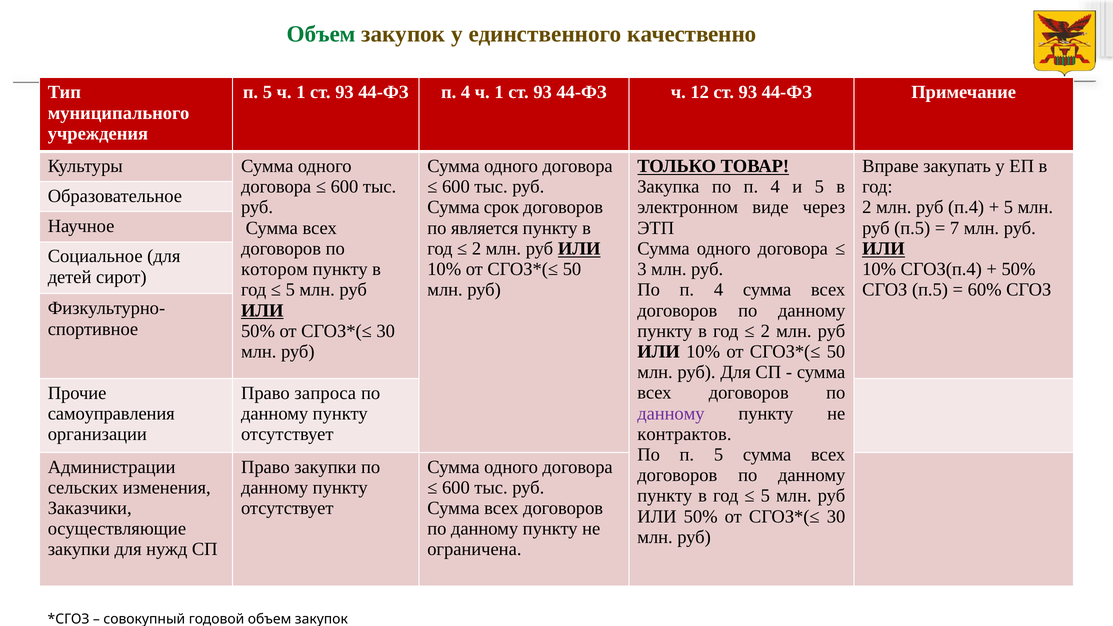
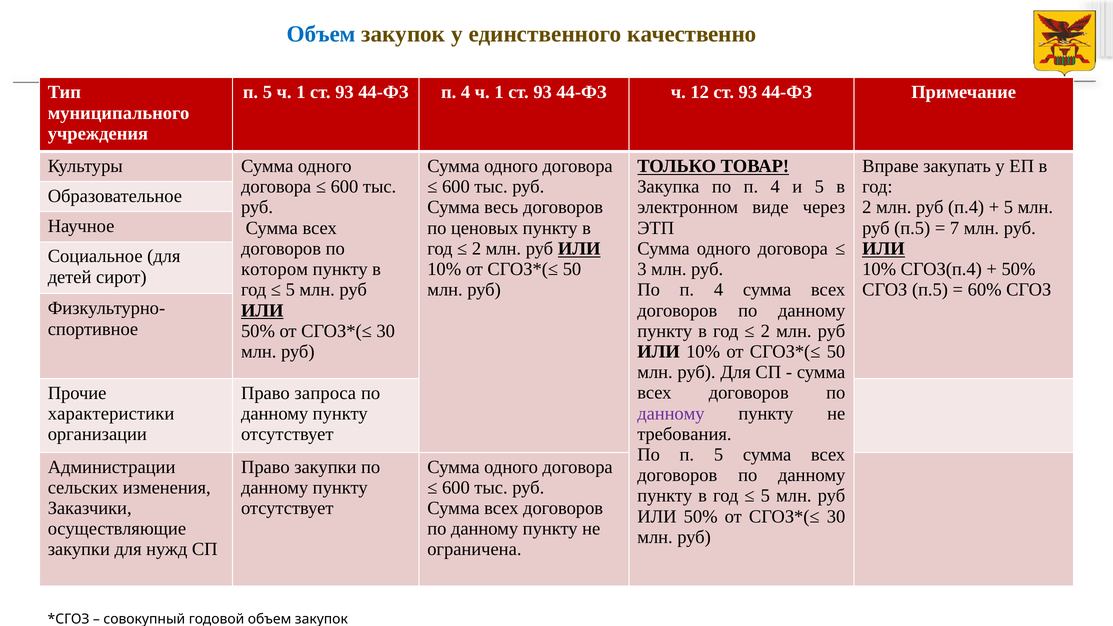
Объем at (321, 34) colour: green -> blue
срок: срок -> весь
является: является -> ценовых
самоуправления: самоуправления -> характеристики
контрактов: контрактов -> требования
